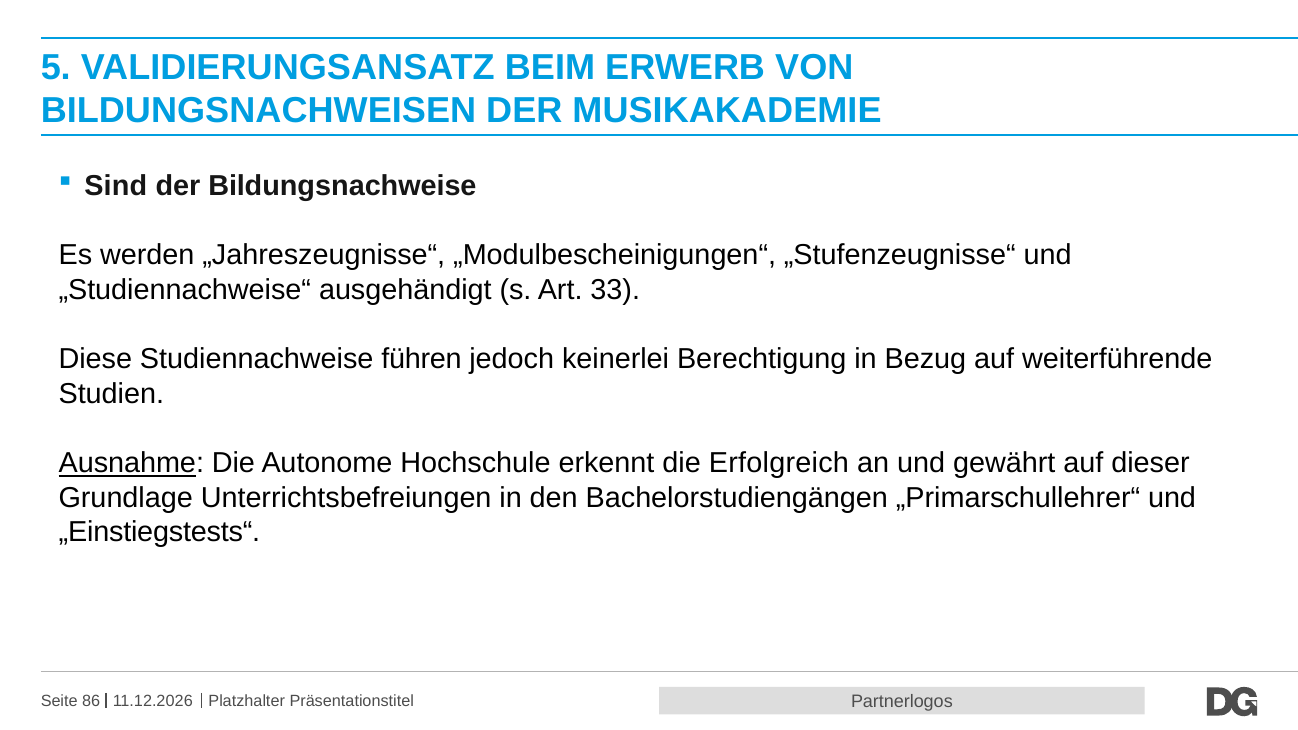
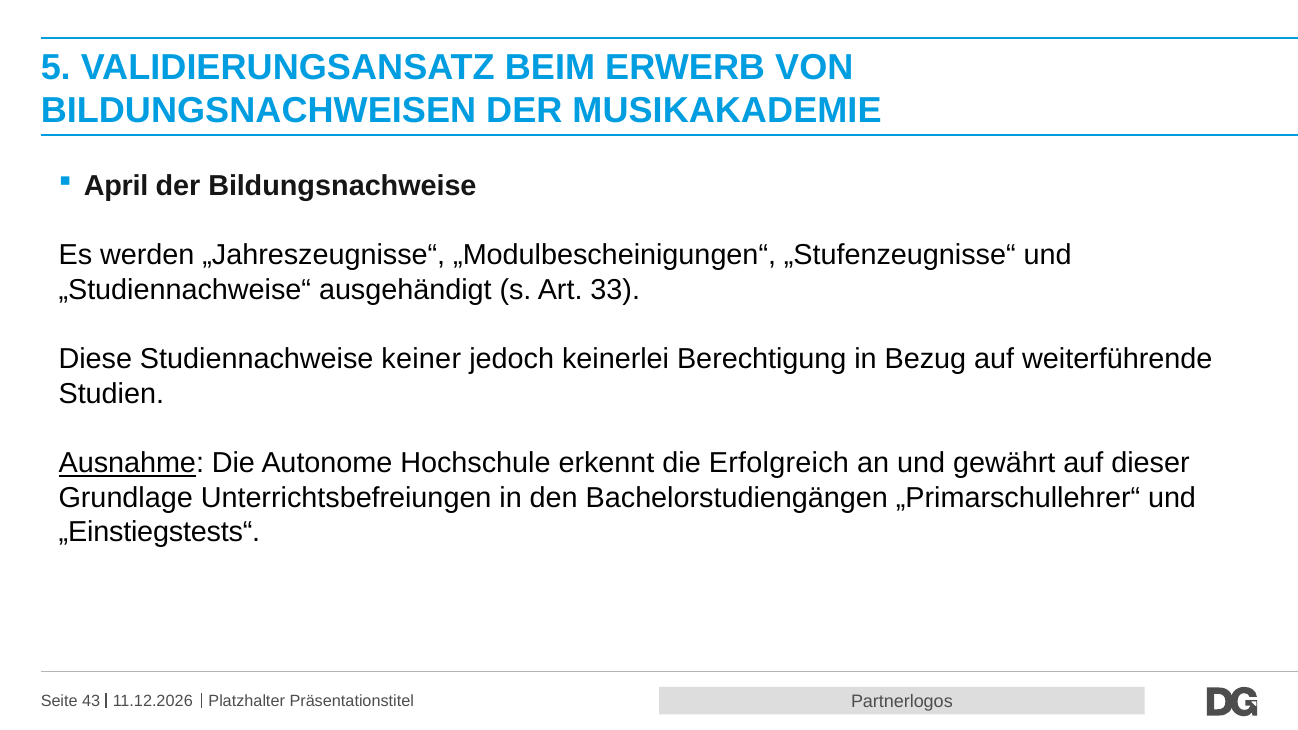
Sind: Sind -> April
führen: führen -> keiner
86: 86 -> 43
